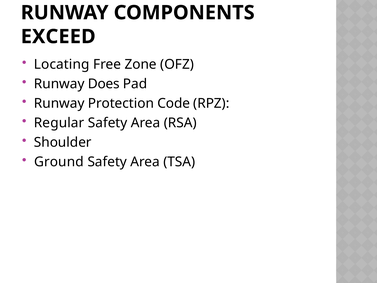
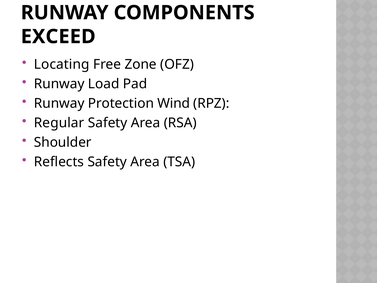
Does: Does -> Load
Code: Code -> Wind
Ground: Ground -> Reflects
